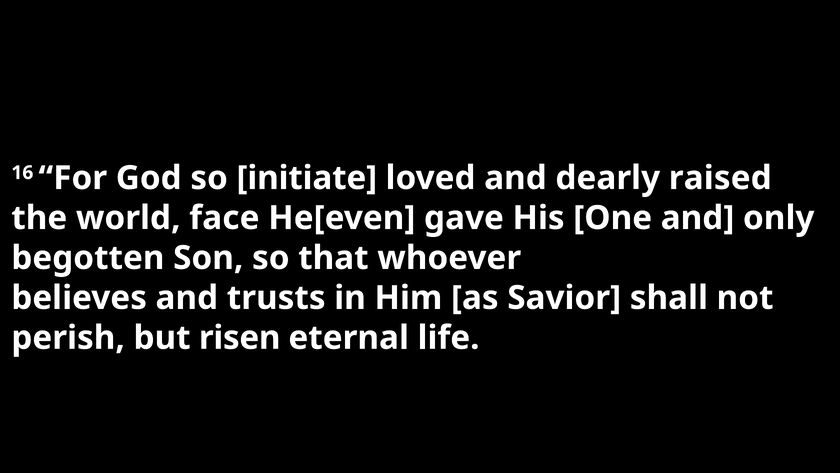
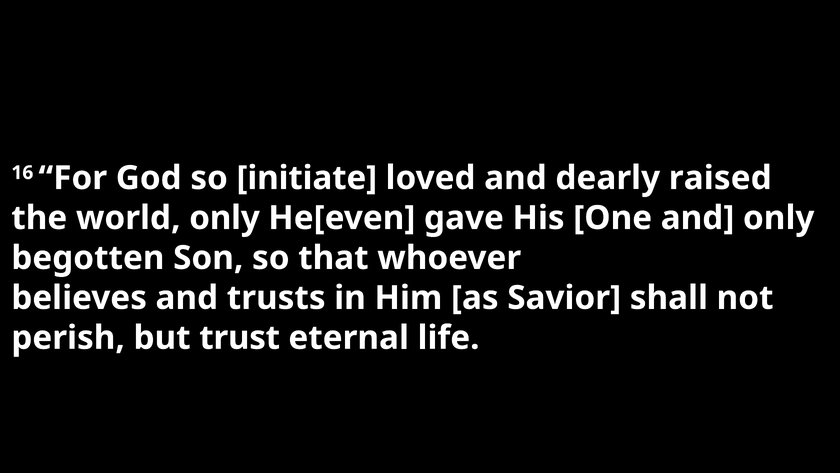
world face: face -> only
risen: risen -> trust
